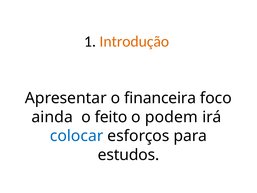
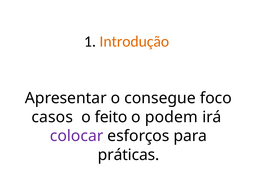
financeira: financeira -> consegue
ainda: ainda -> casos
colocar colour: blue -> purple
estudos: estudos -> práticas
